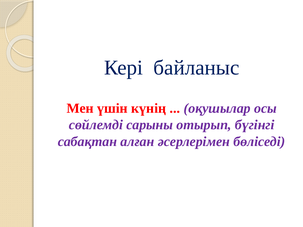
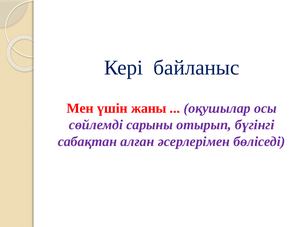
күнің: күнің -> жаны
